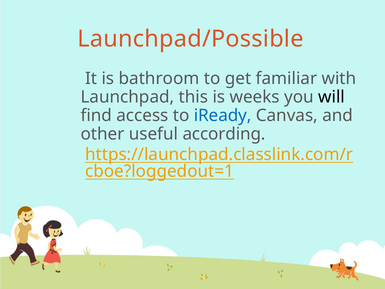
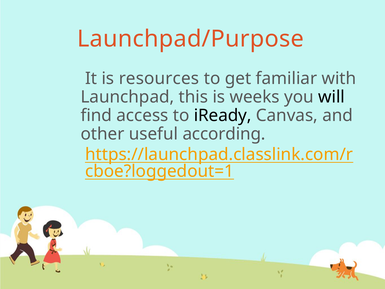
Launchpad/Possible: Launchpad/Possible -> Launchpad/Purpose
bathroom: bathroom -> resources
iReady colour: blue -> black
